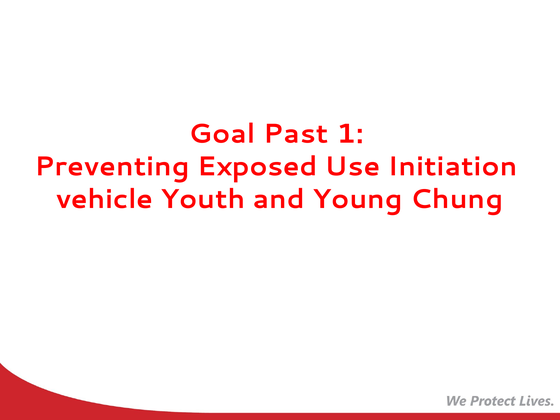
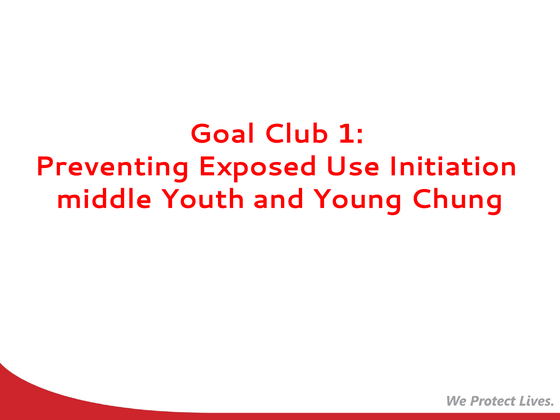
Past: Past -> Club
vehicle: vehicle -> middle
